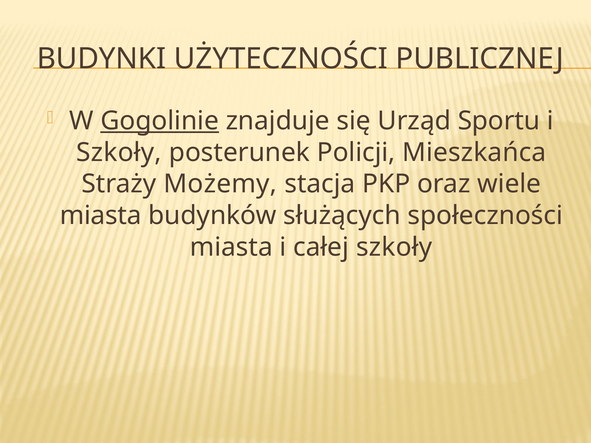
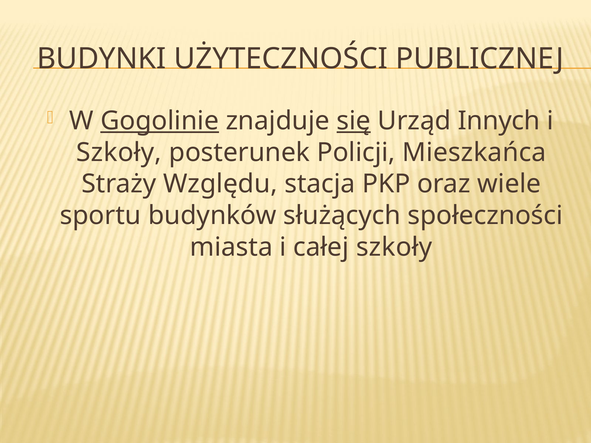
się underline: none -> present
Sportu: Sportu -> Innych
Możemy: Możemy -> Względu
miasta at (101, 216): miasta -> sportu
